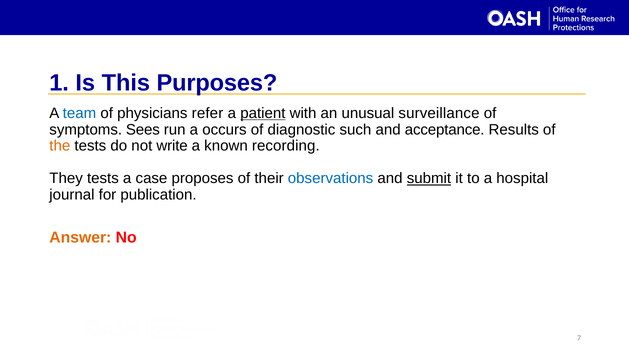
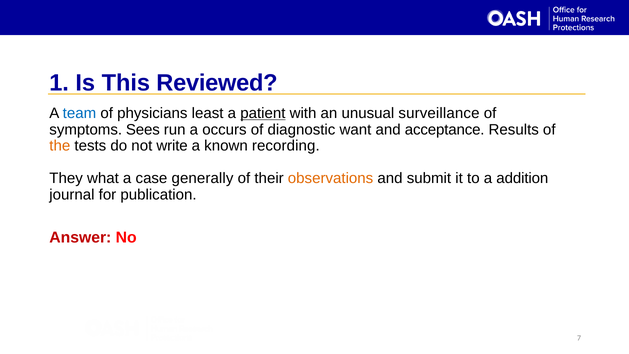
Purposes: Purposes -> Reviewed
refer: refer -> least
such: such -> want
They tests: tests -> what
proposes: proposes -> generally
observations colour: blue -> orange
submit underline: present -> none
hospital: hospital -> addition
Answer colour: orange -> red
